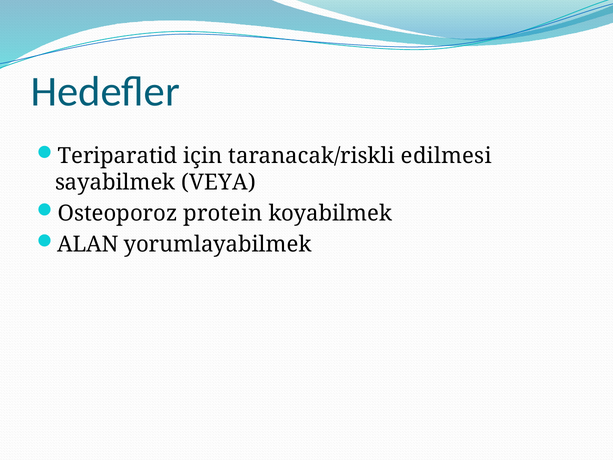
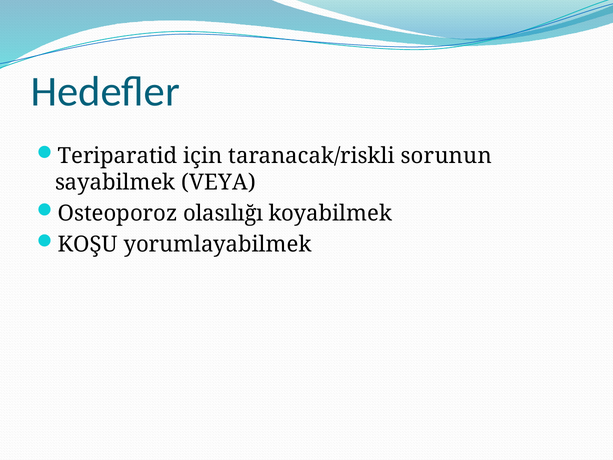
edilmesi: edilmesi -> sorunun
protein: protein -> olasılığı
ALAN: ALAN -> KOŞU
